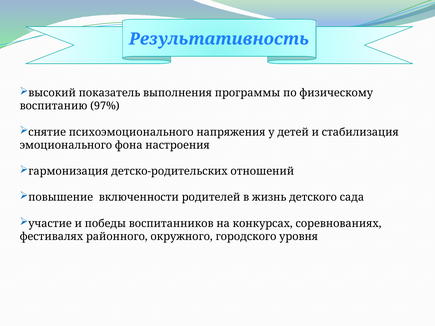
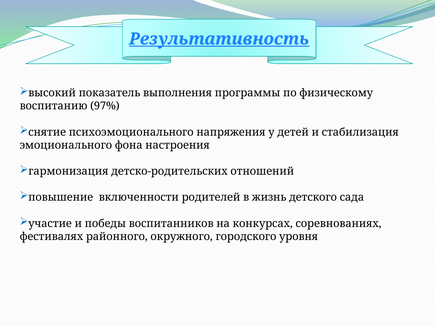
Результативность underline: none -> present
